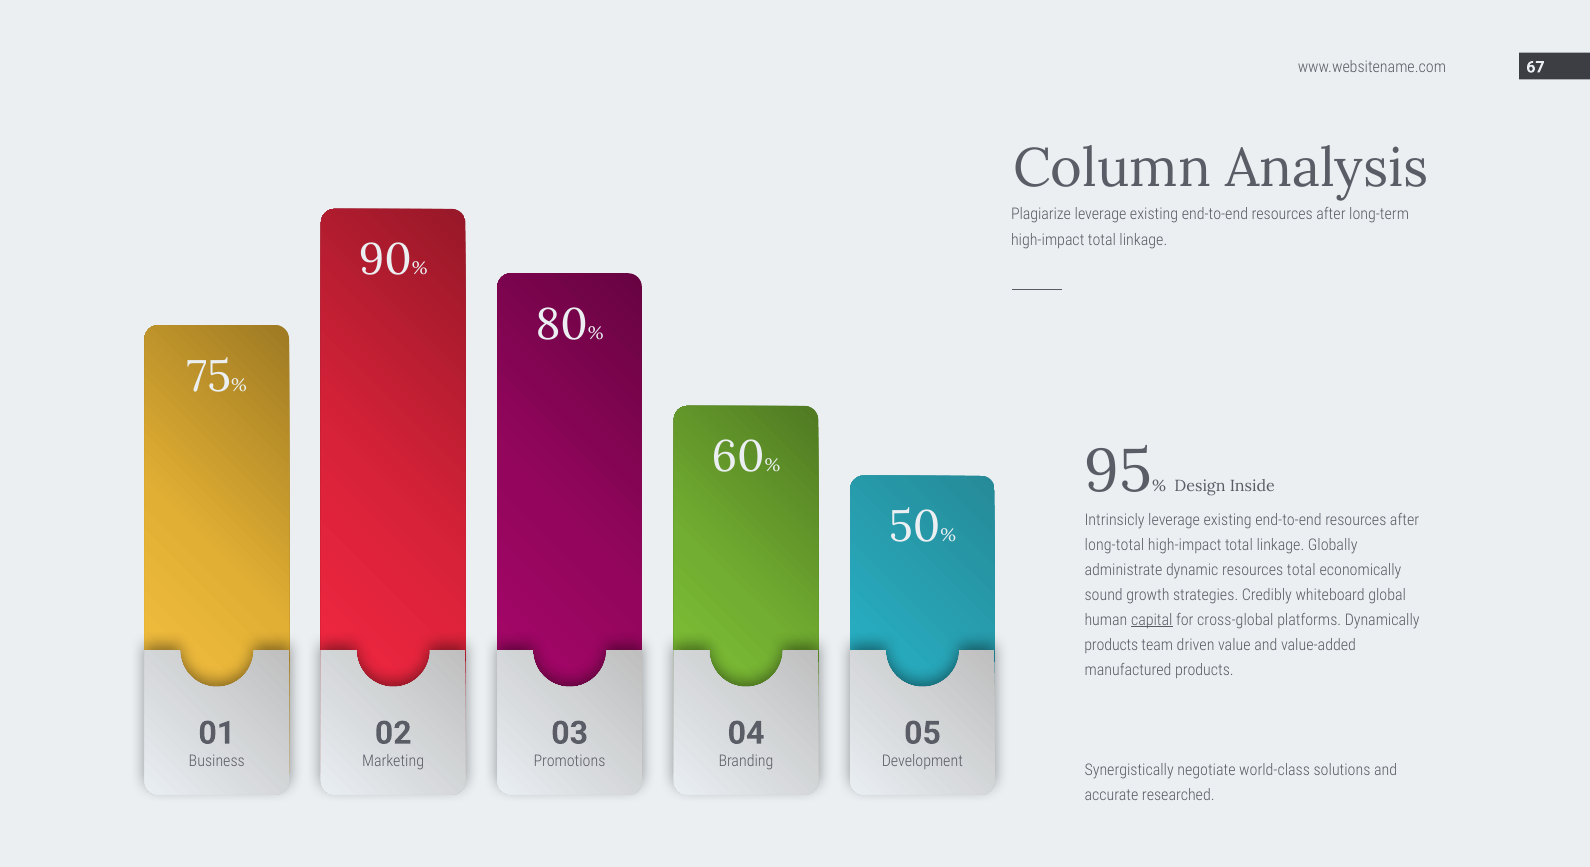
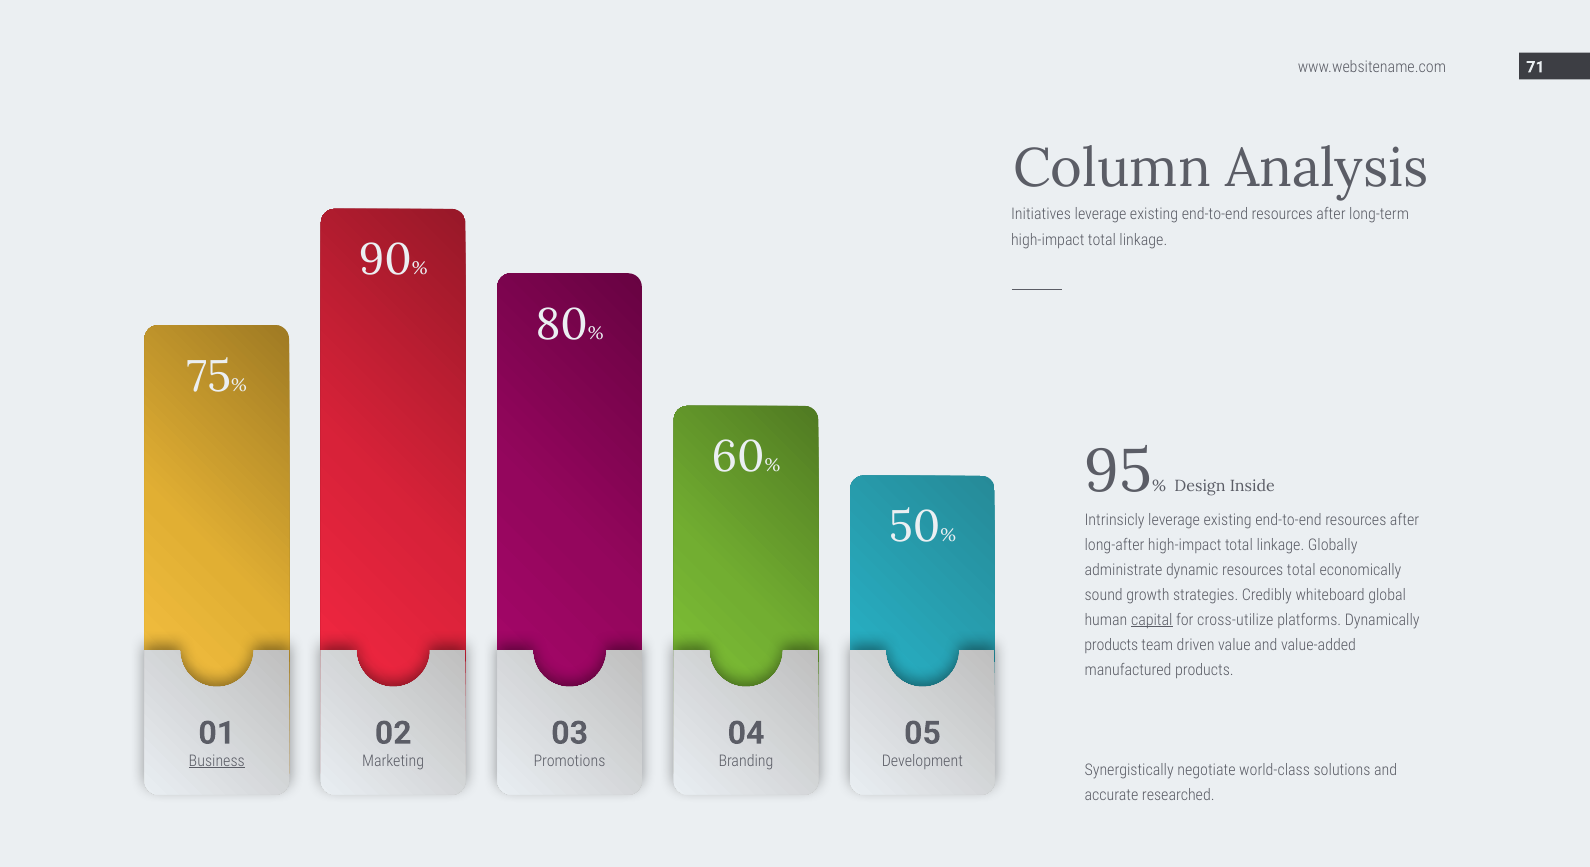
67: 67 -> 71
Plagiarize: Plagiarize -> Initiatives
long-total: long-total -> long-after
cross-global: cross-global -> cross-utilize
Business underline: none -> present
